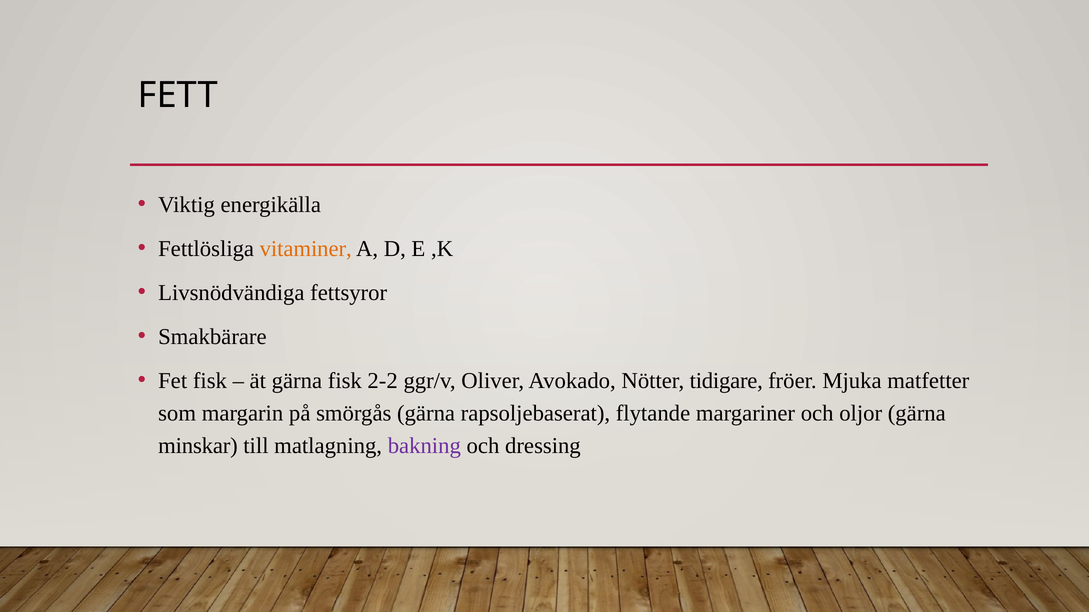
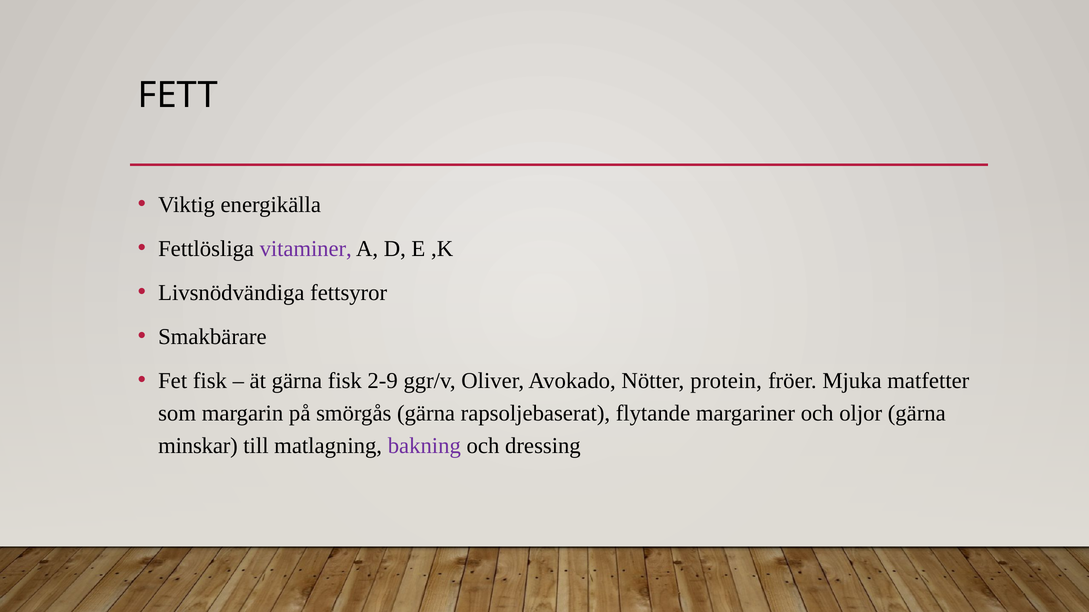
vitaminer colour: orange -> purple
2-2: 2-2 -> 2-9
tidigare: tidigare -> protein
